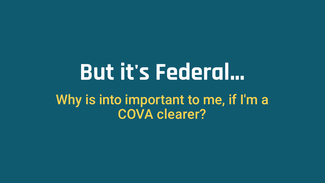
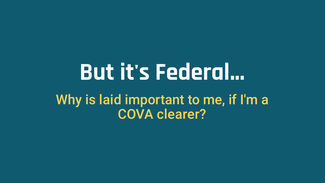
into: into -> laid
